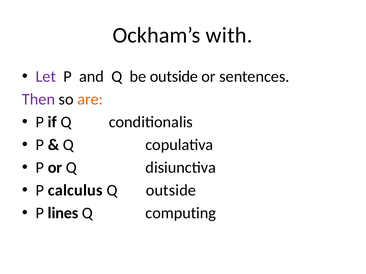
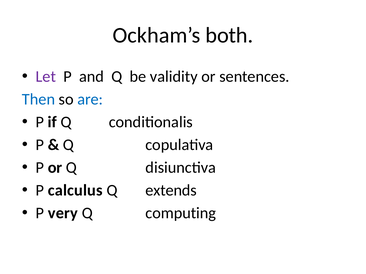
with: with -> both
be outside: outside -> validity
Then colour: purple -> blue
are colour: orange -> blue
Q outside: outside -> extends
lines: lines -> very
